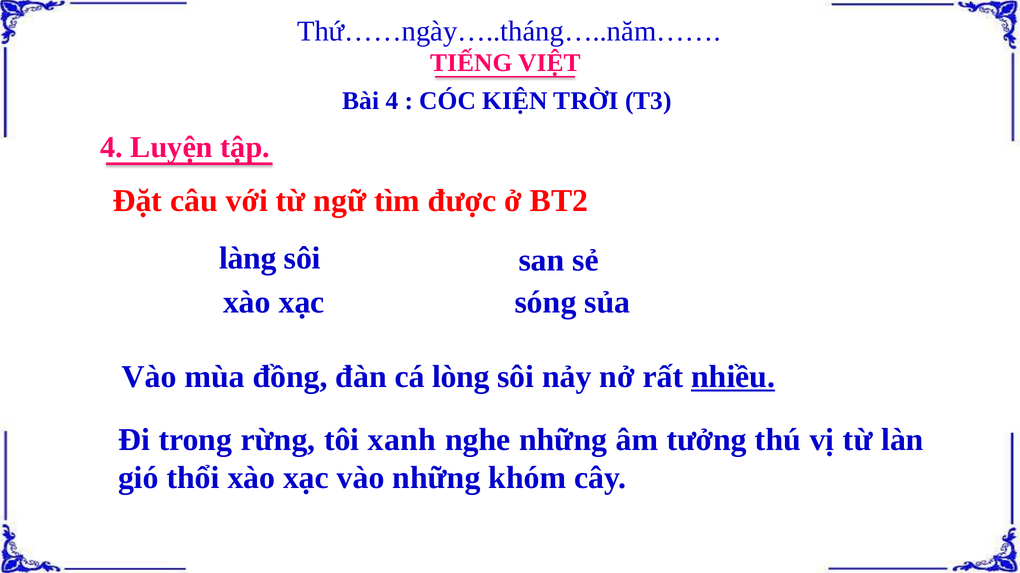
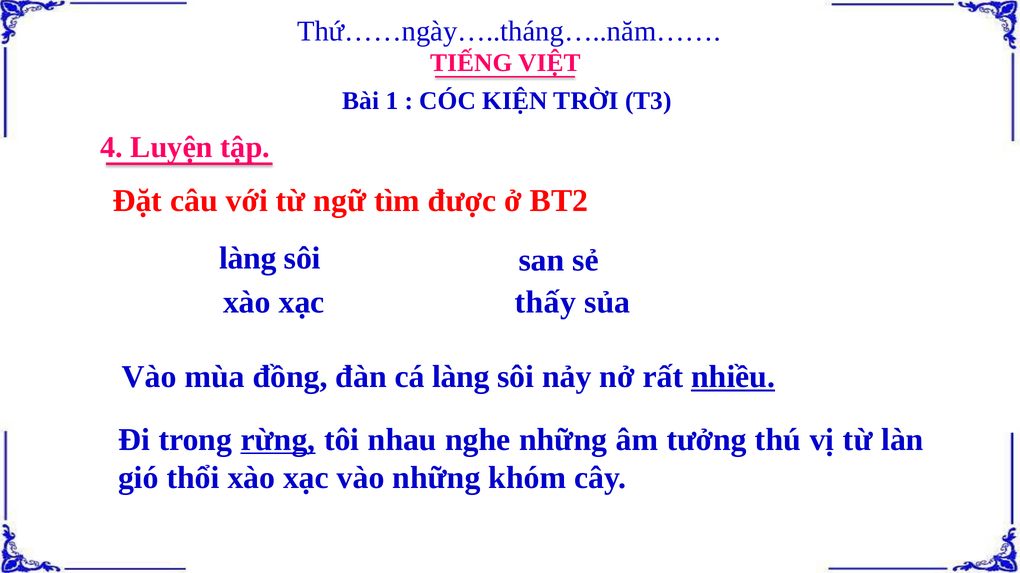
Bài 4: 4 -> 1
sóng: sóng -> thấy
cá lòng: lòng -> làng
rừng underline: none -> present
xanh: xanh -> nhau
